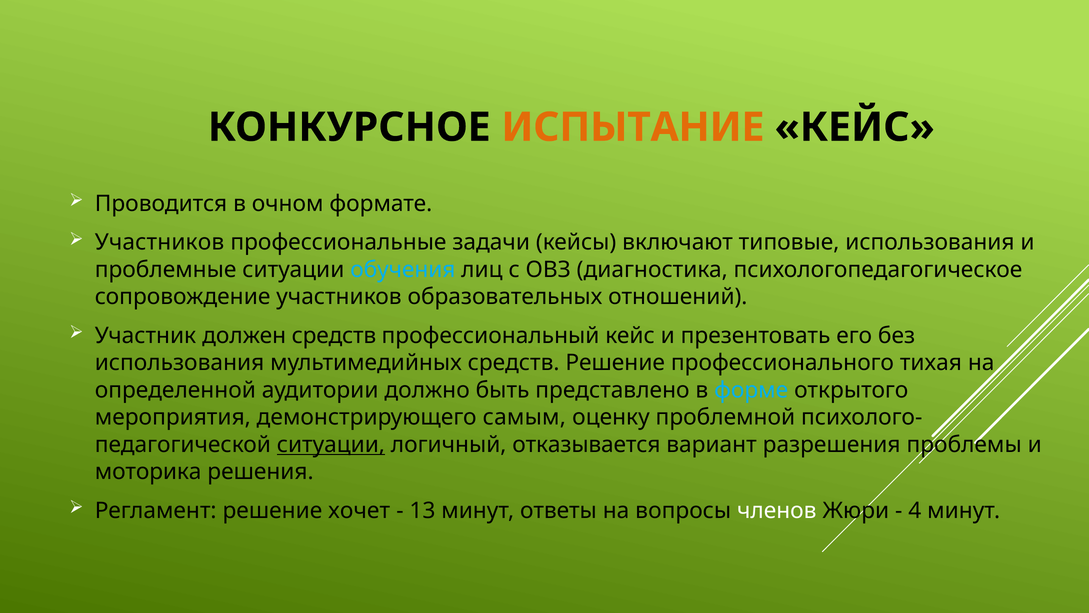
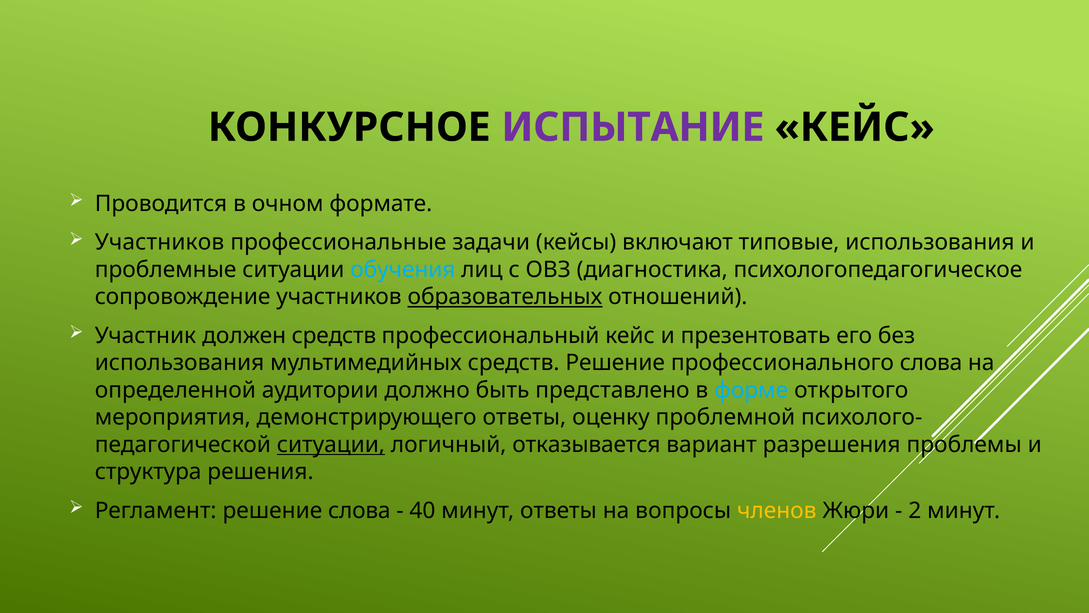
ИСПЫТАНИЕ colour: orange -> purple
образовательных underline: none -> present
профессионального тихая: тихая -> слова
демонстрирующего самым: самым -> ответы
моторика: моторика -> структура
решение хочет: хочет -> слова
13: 13 -> 40
членов colour: white -> yellow
4: 4 -> 2
